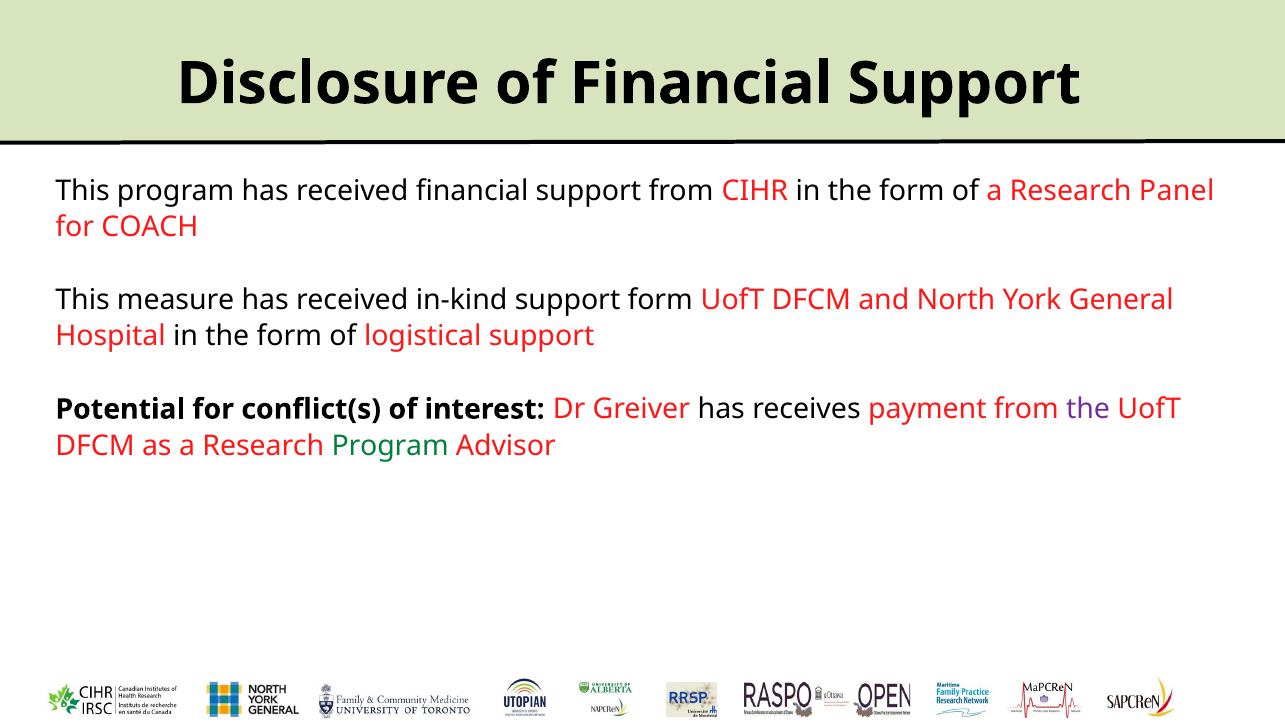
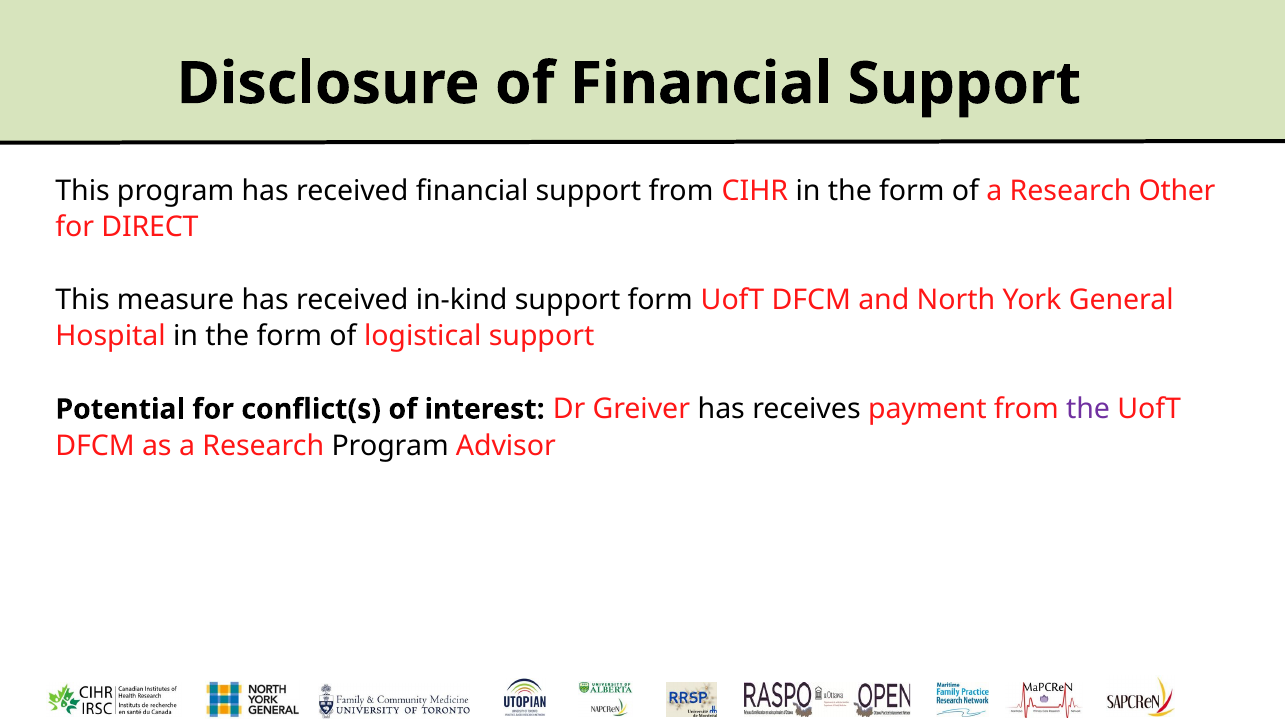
Panel: Panel -> Other
COACH: COACH -> DIRECT
Program at (390, 445) colour: green -> black
